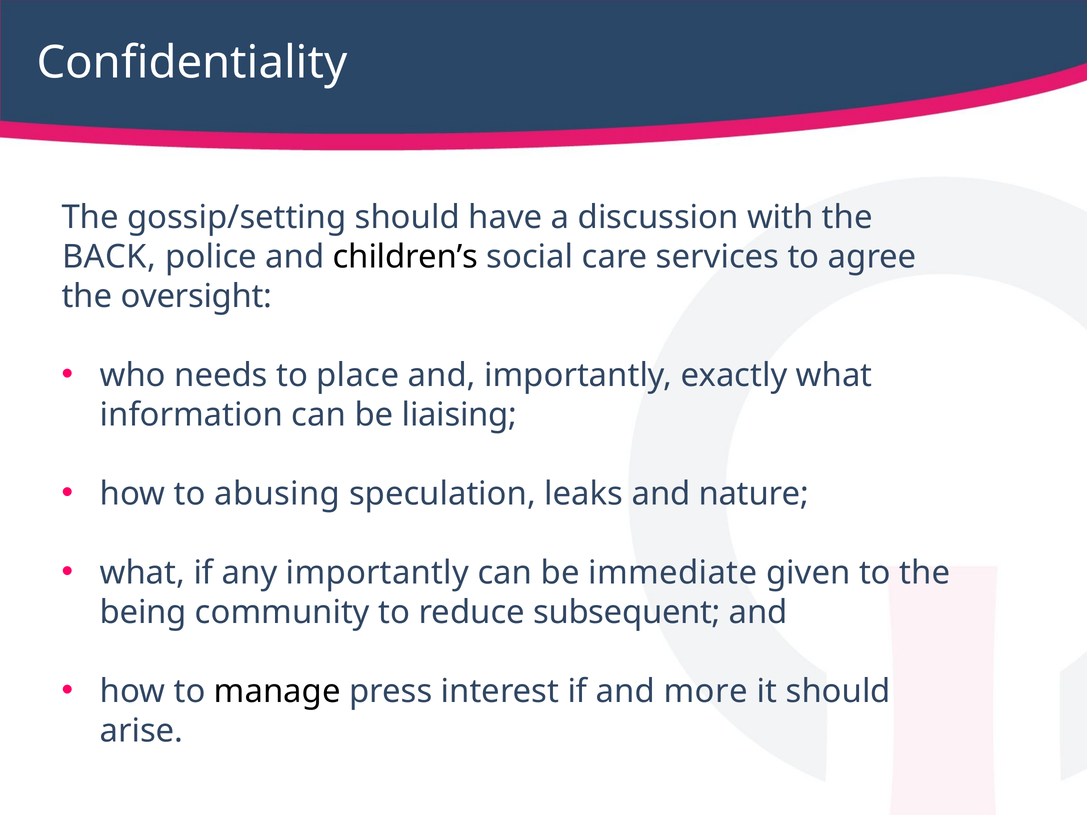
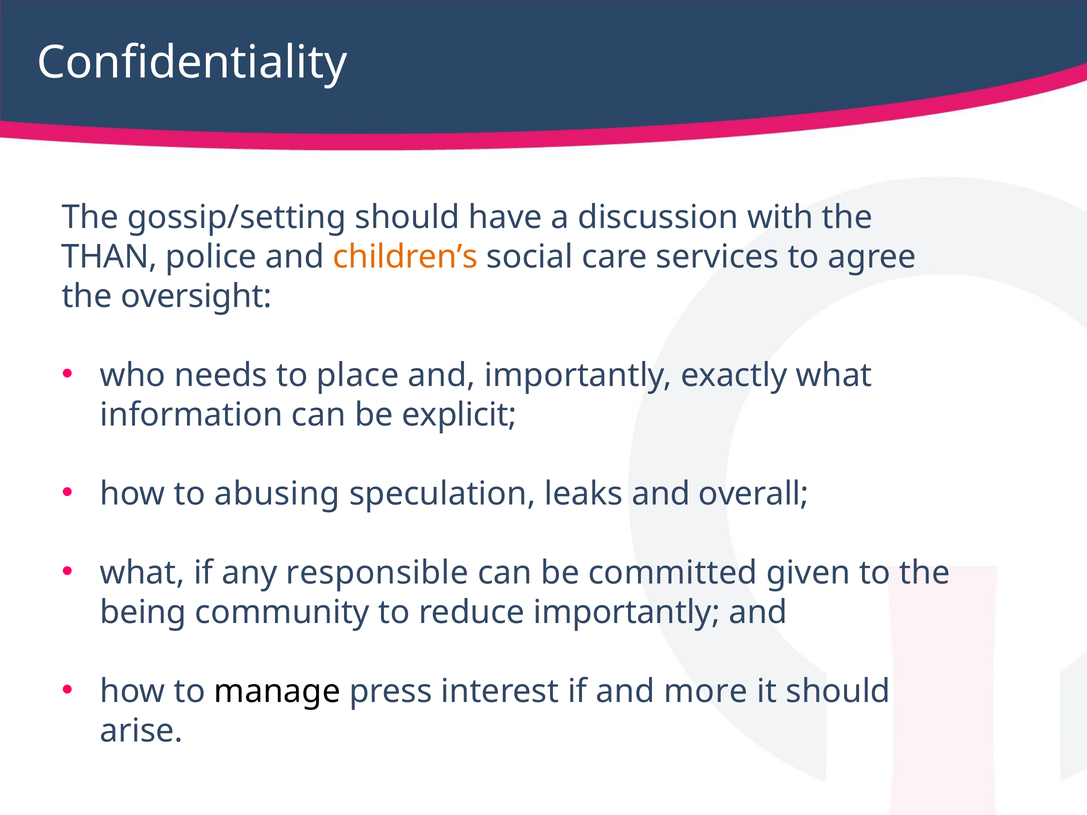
BACK: BACK -> THAN
children’s colour: black -> orange
liaising: liaising -> explicit
nature: nature -> overall
any importantly: importantly -> responsible
immediate: immediate -> committed
reduce subsequent: subsequent -> importantly
